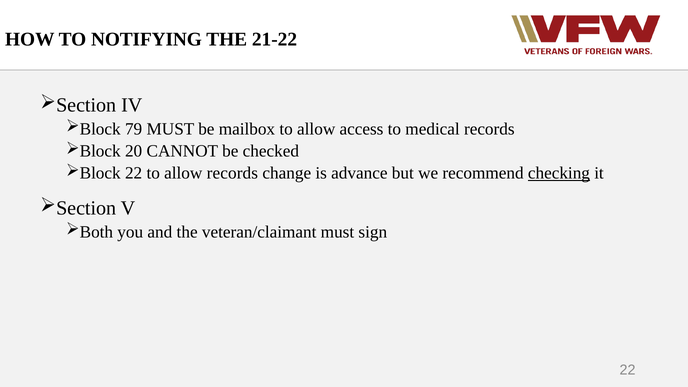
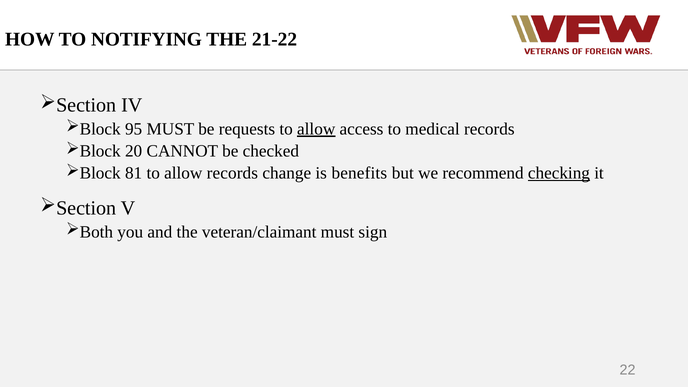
79: 79 -> 95
mailbox: mailbox -> requests
allow at (316, 129) underline: none -> present
22 at (134, 173): 22 -> 81
advance: advance -> benefits
